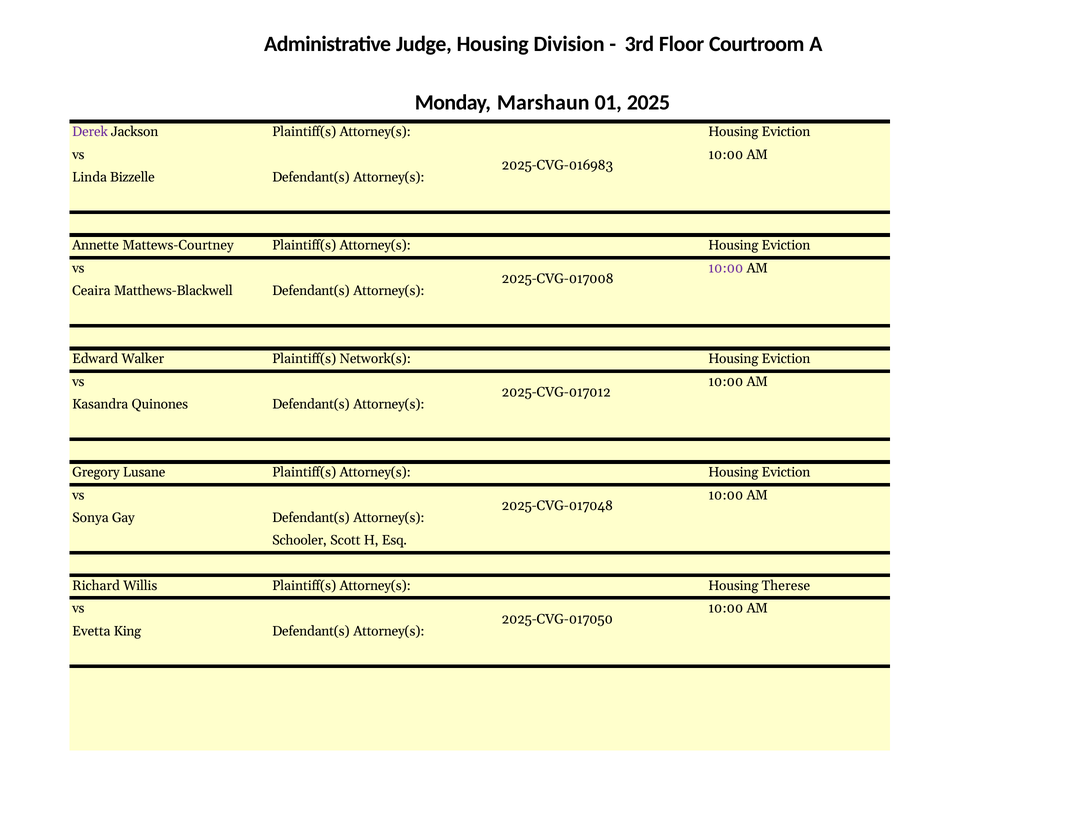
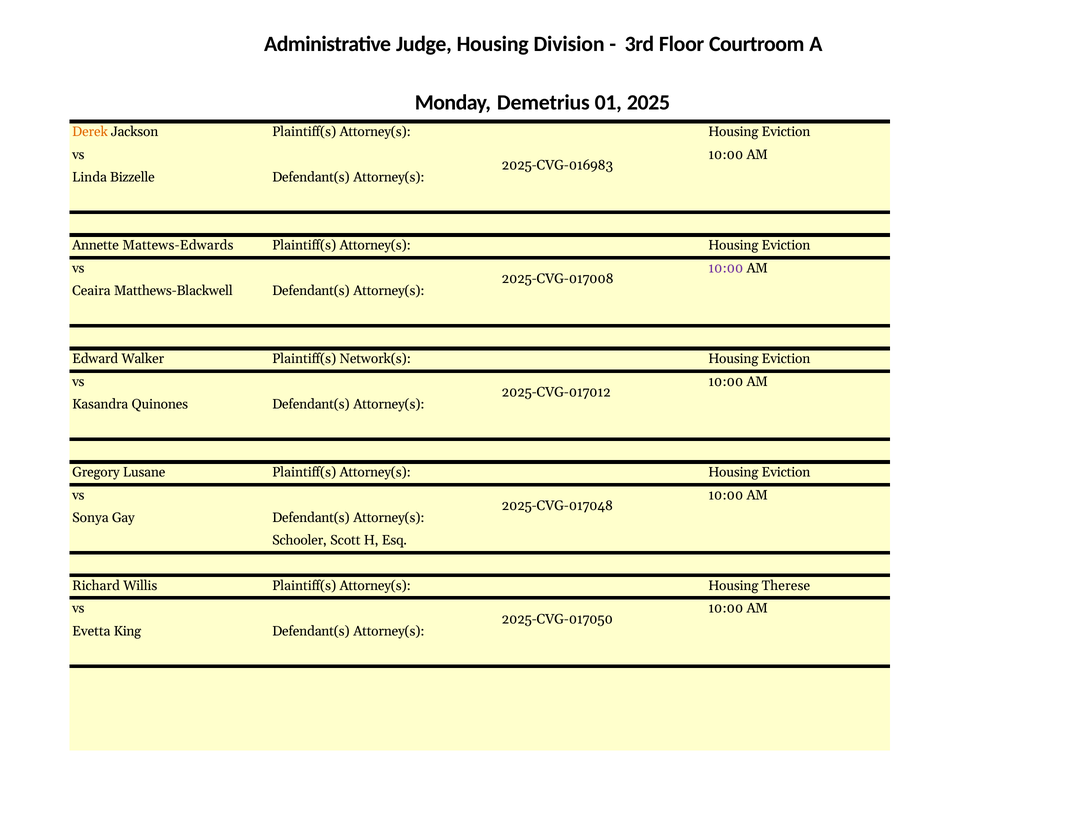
Marshaun: Marshaun -> Demetrius
Derek colour: purple -> orange
Mattews-Courtney: Mattews-Courtney -> Mattews-Edwards
